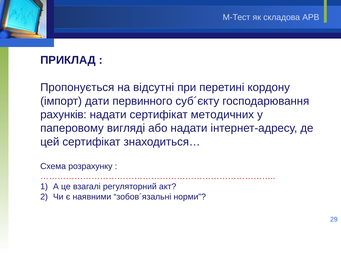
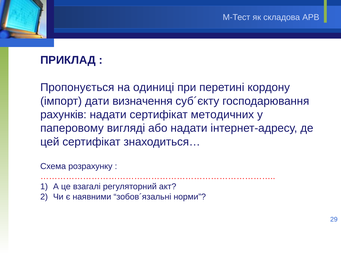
відсутні: відсутні -> одиниці
первинного: первинного -> визначення
